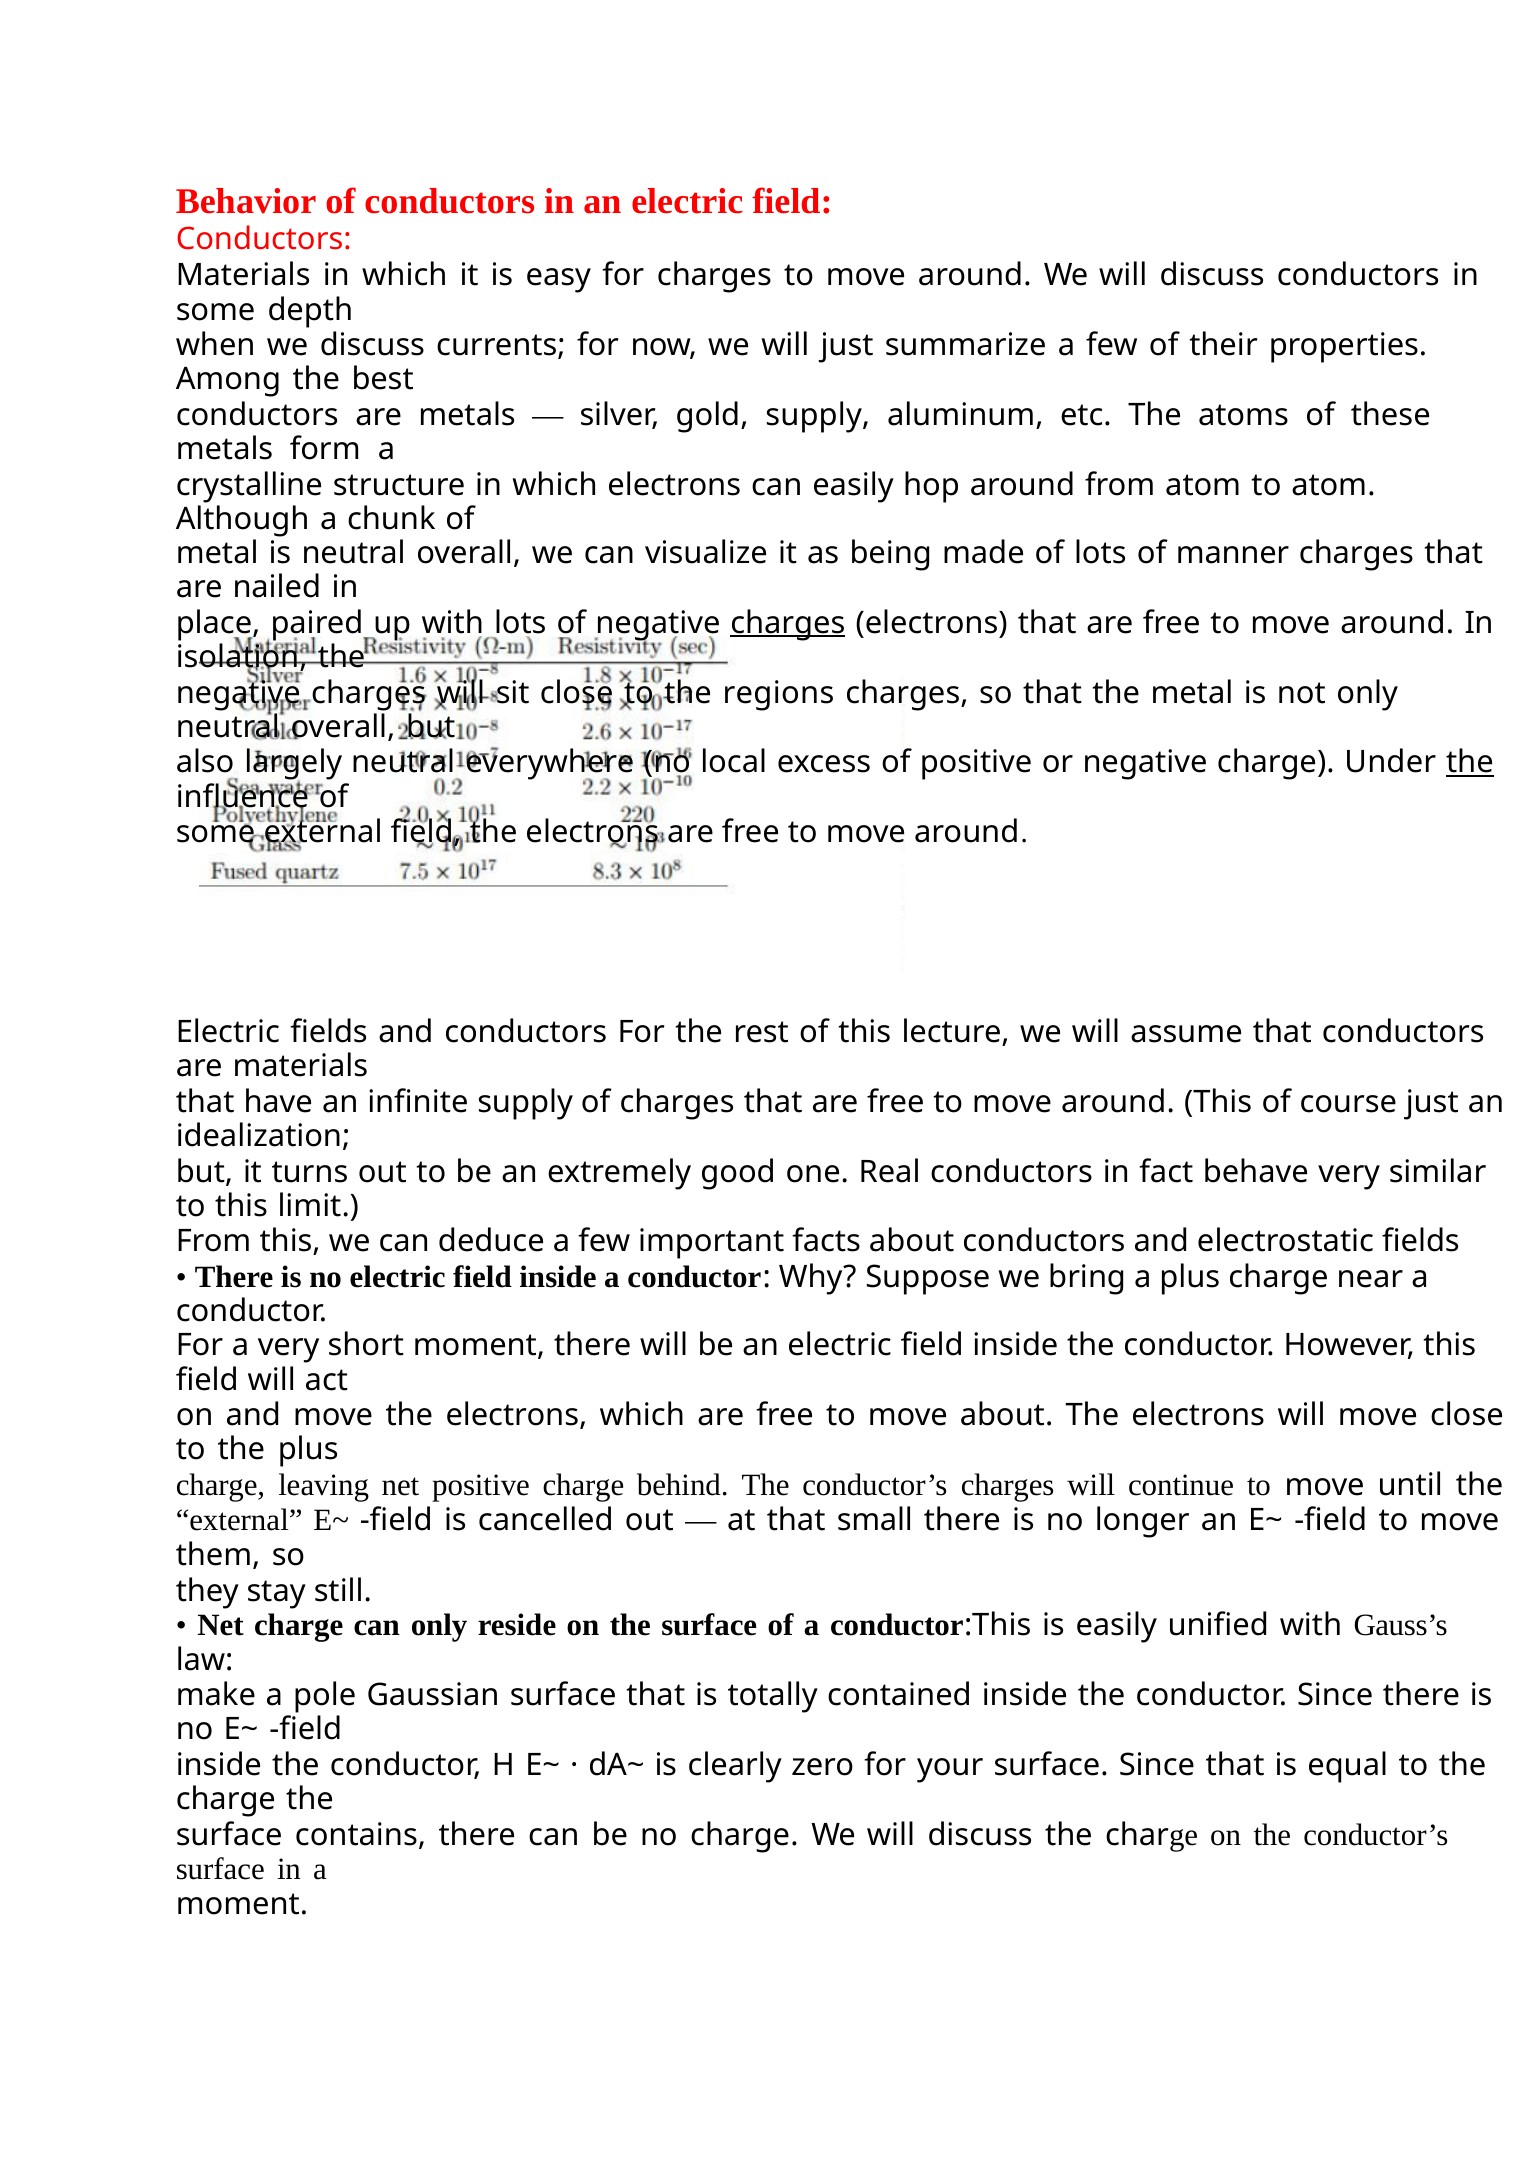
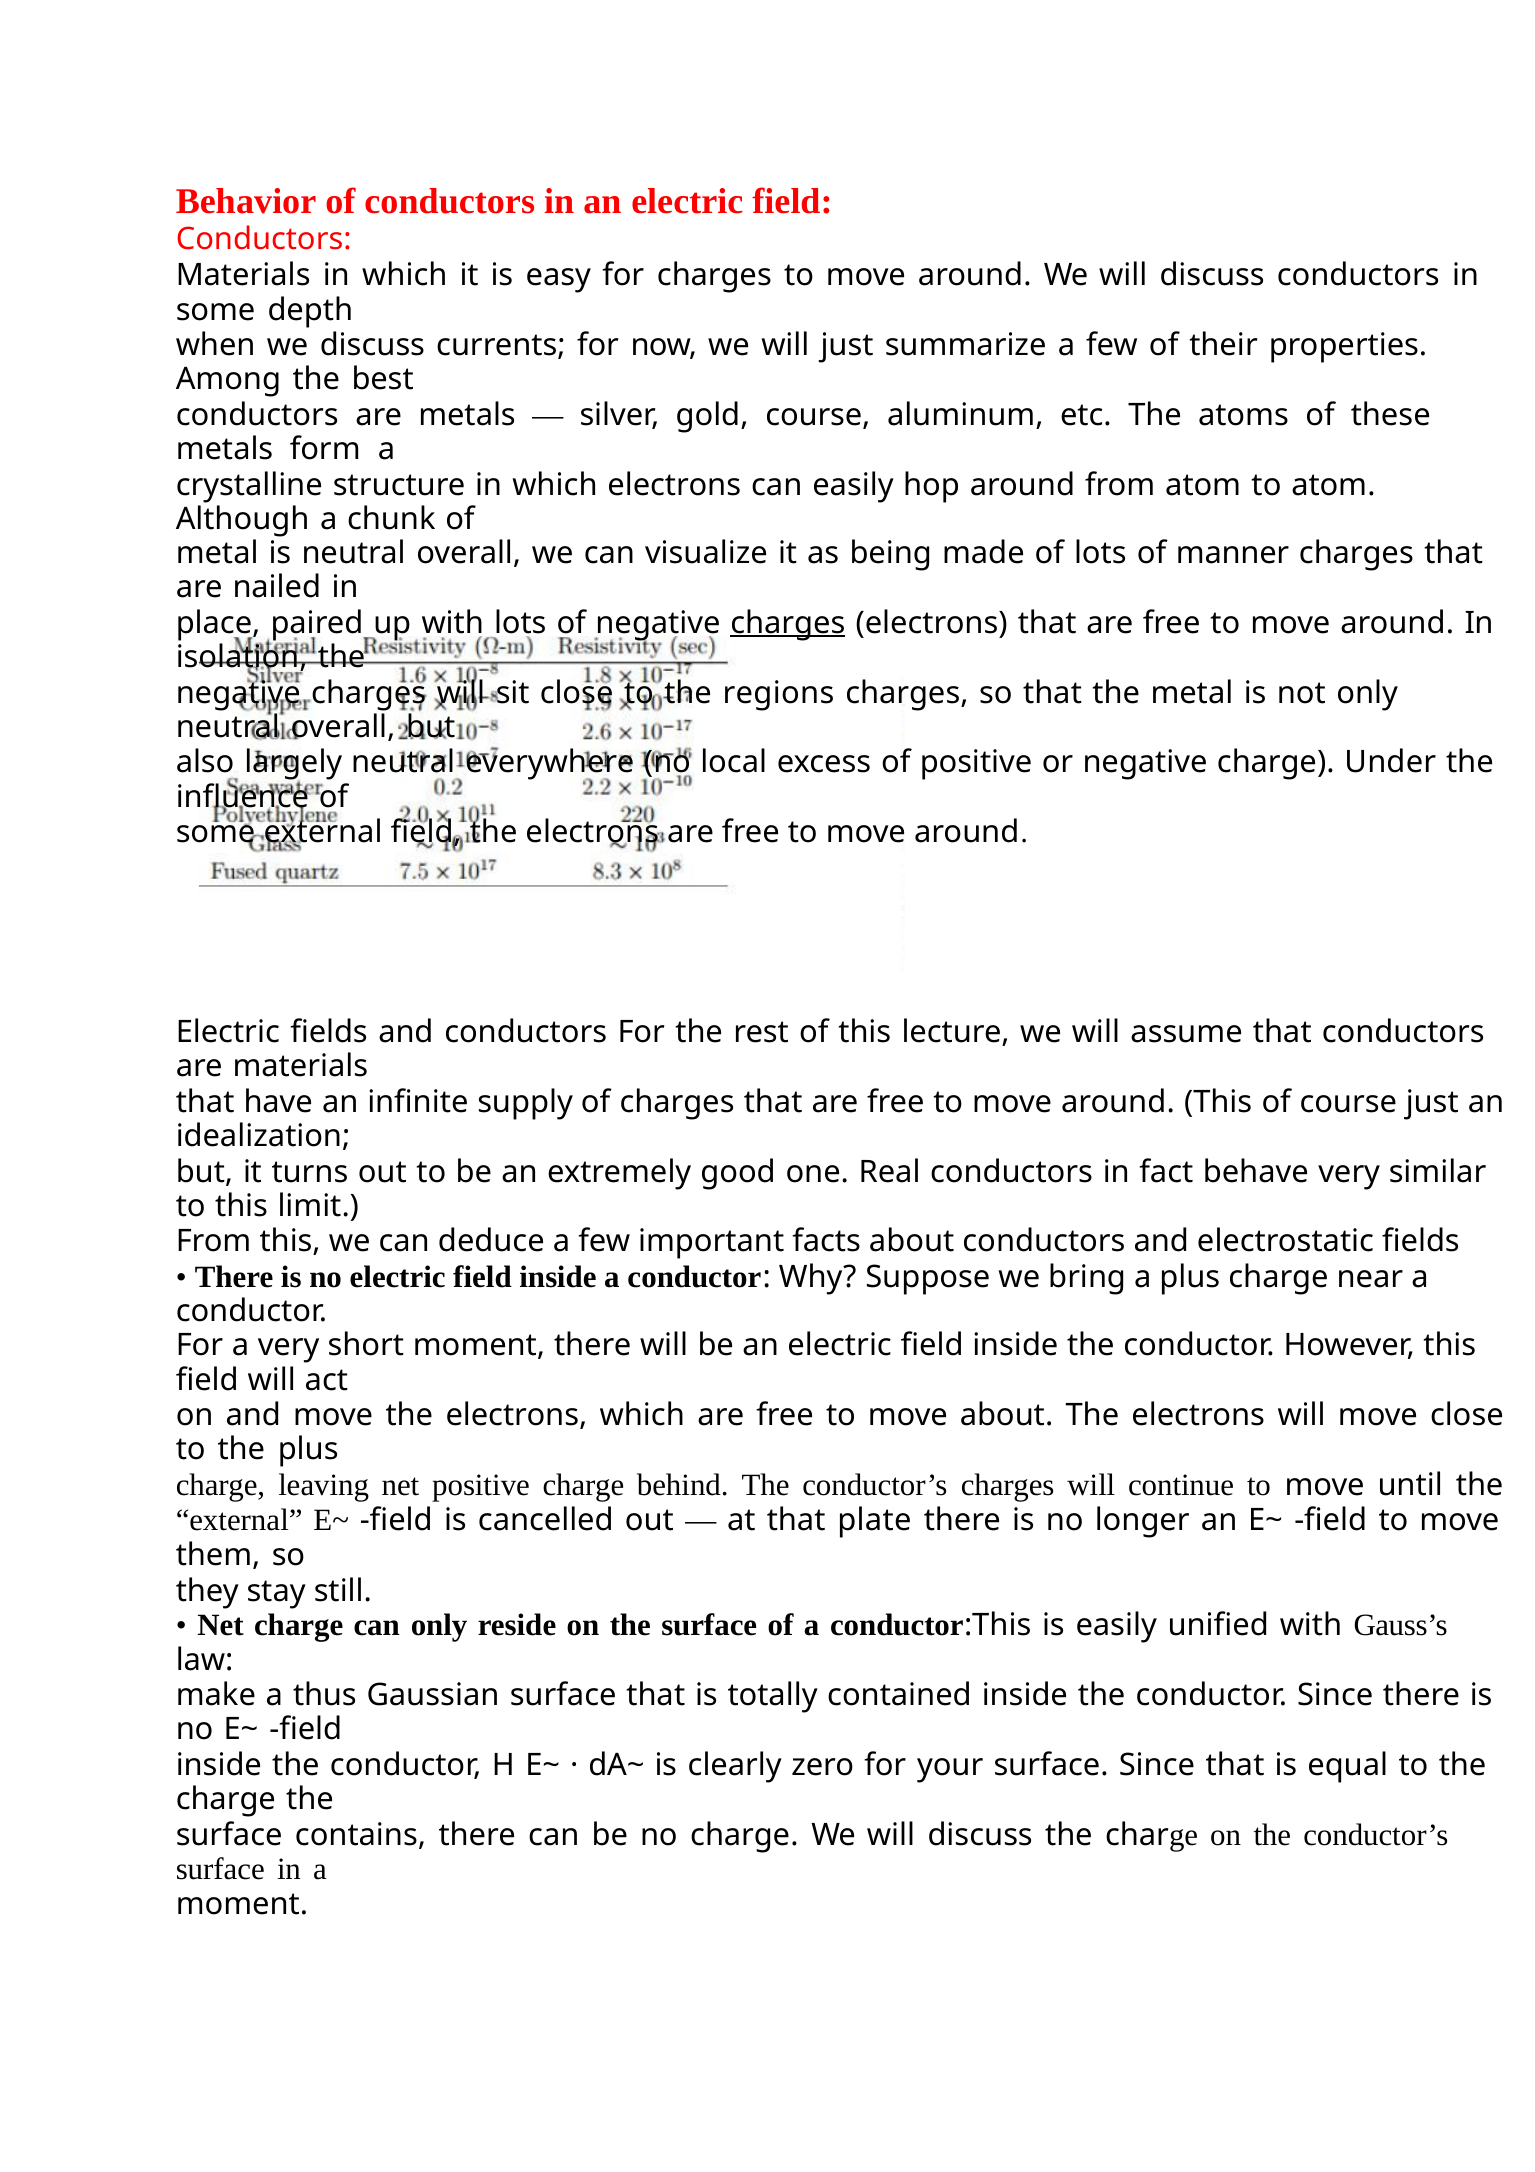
gold supply: supply -> course
the at (1470, 763) underline: present -> none
small: small -> plate
pole: pole -> thus
